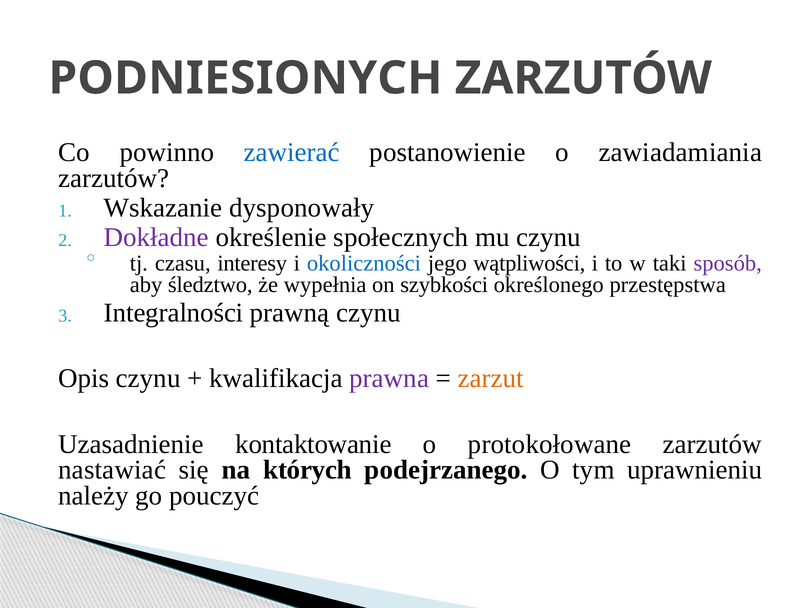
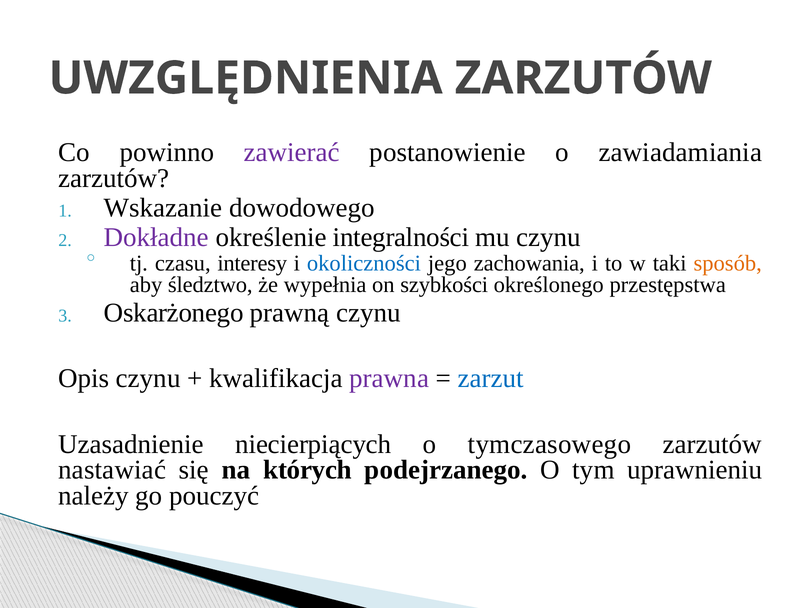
PODNIESIONYCH: PODNIESIONYCH -> UWZGLĘDNIENIA
zawierać colour: blue -> purple
dysponowały: dysponowały -> dowodowego
społecznych: społecznych -> integralności
wątpliwości: wątpliwości -> zachowania
sposób colour: purple -> orange
Integralności: Integralności -> Oskarżonego
zarzut colour: orange -> blue
kontaktowanie: kontaktowanie -> niecierpiących
protokołowane: protokołowane -> tymczasowego
